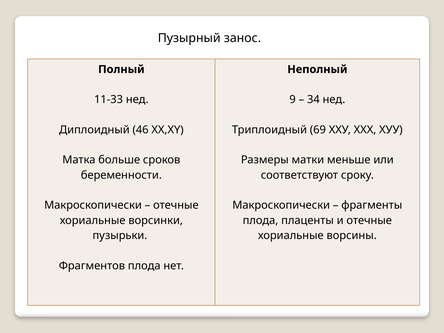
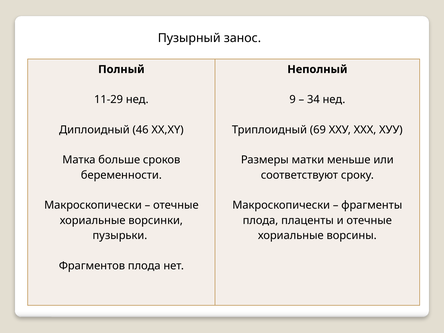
11-33: 11-33 -> 11-29
